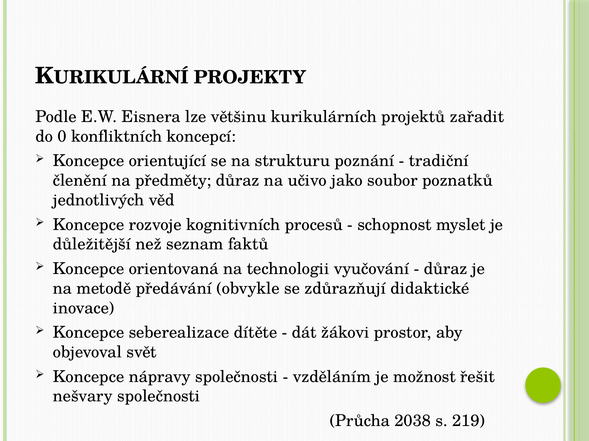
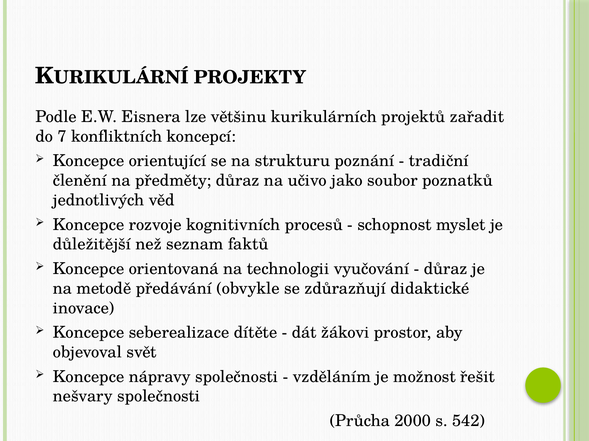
0: 0 -> 7
2038: 2038 -> 2000
219: 219 -> 542
